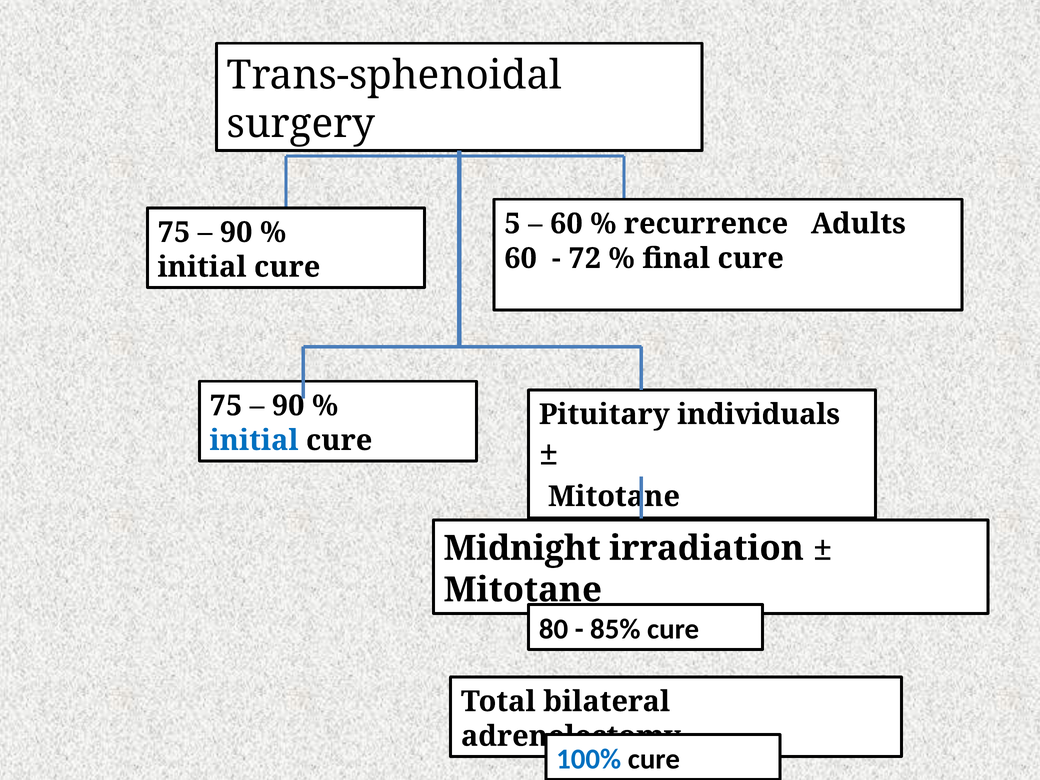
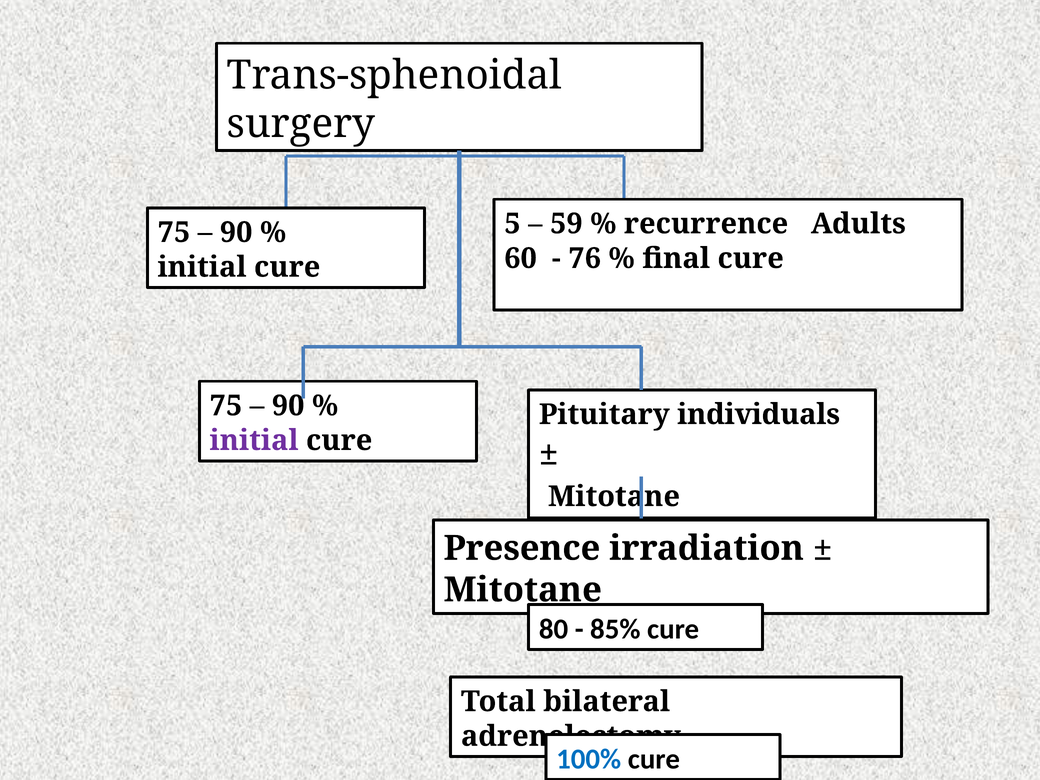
60 at (566, 224): 60 -> 59
72: 72 -> 76
initial at (254, 440) colour: blue -> purple
Midnight: Midnight -> Presence
